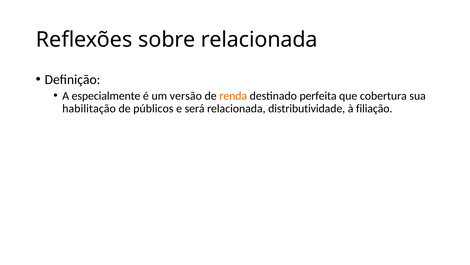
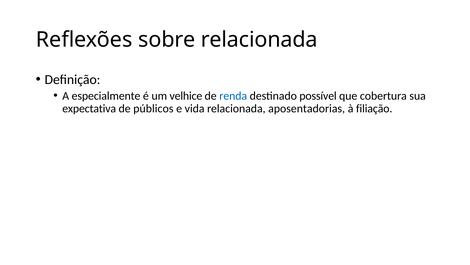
versão: versão -> velhice
renda colour: orange -> blue
perfeita: perfeita -> possível
habilitação: habilitação -> expectativa
será: será -> vida
distributividade: distributividade -> aposentadorias
